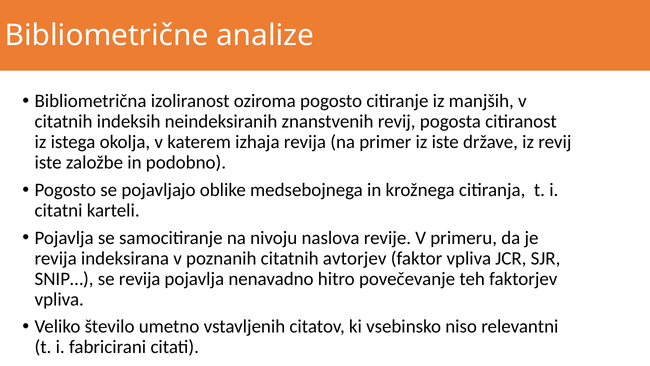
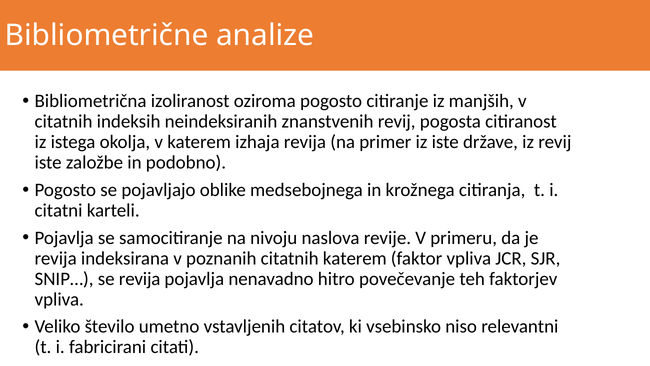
citatnih avtorjev: avtorjev -> katerem
